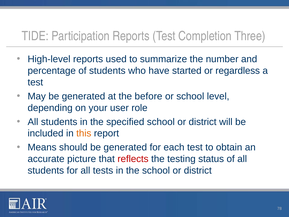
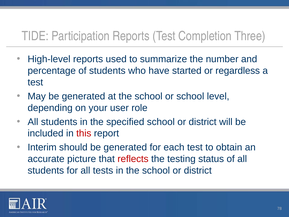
at the before: before -> school
this colour: orange -> red
Means: Means -> Interim
